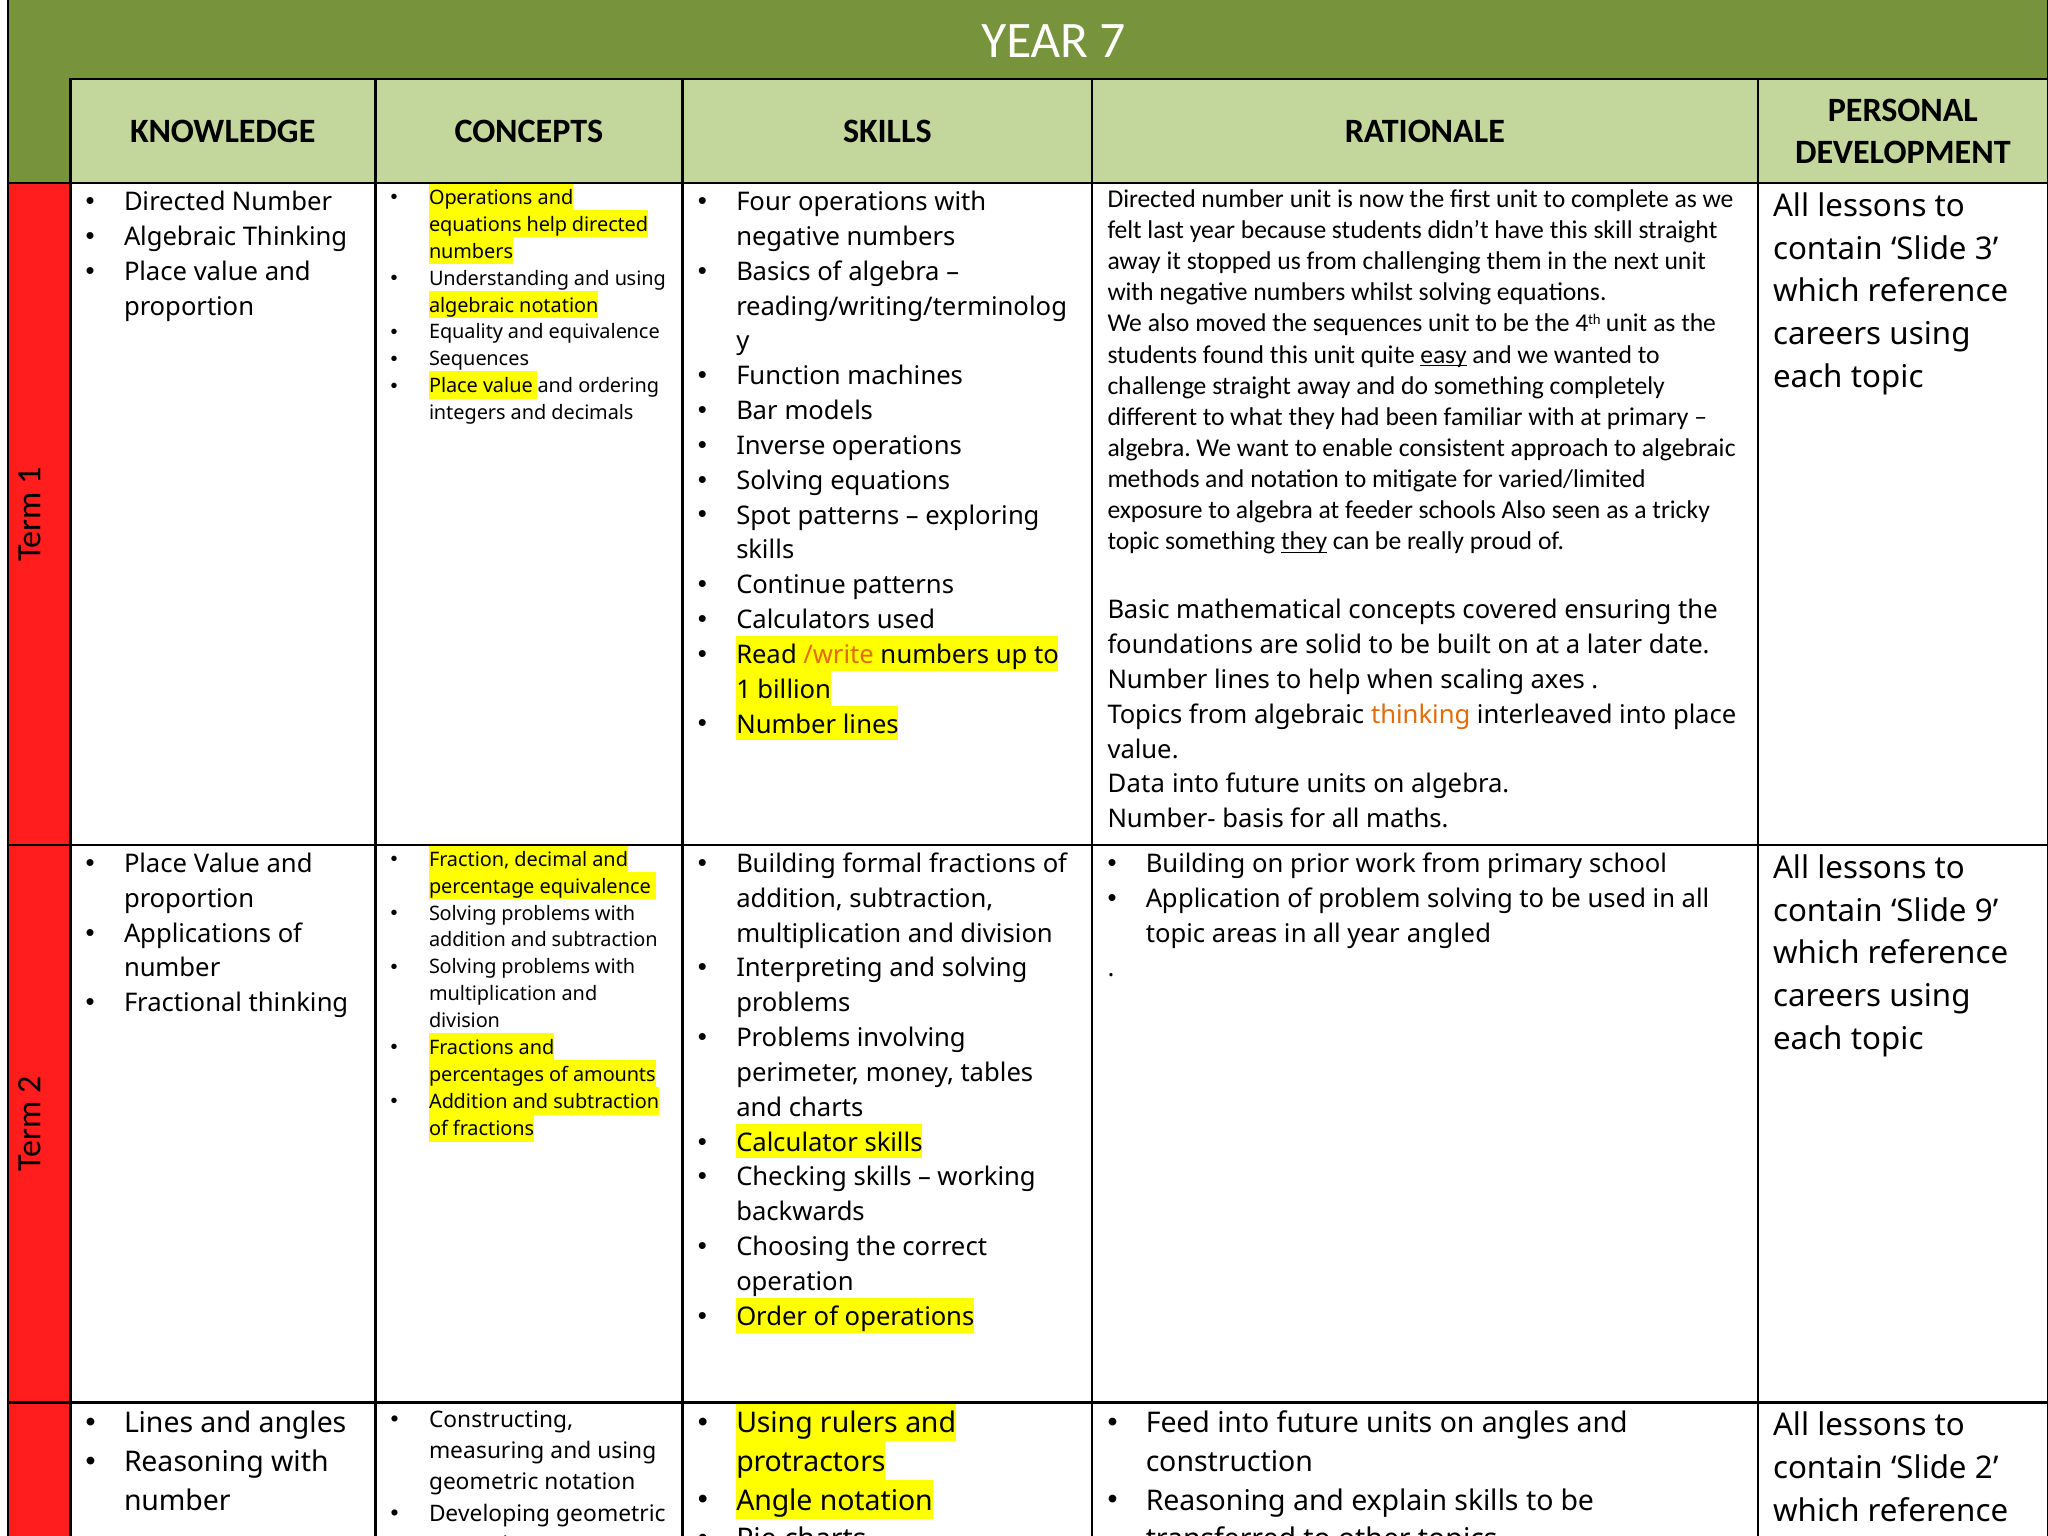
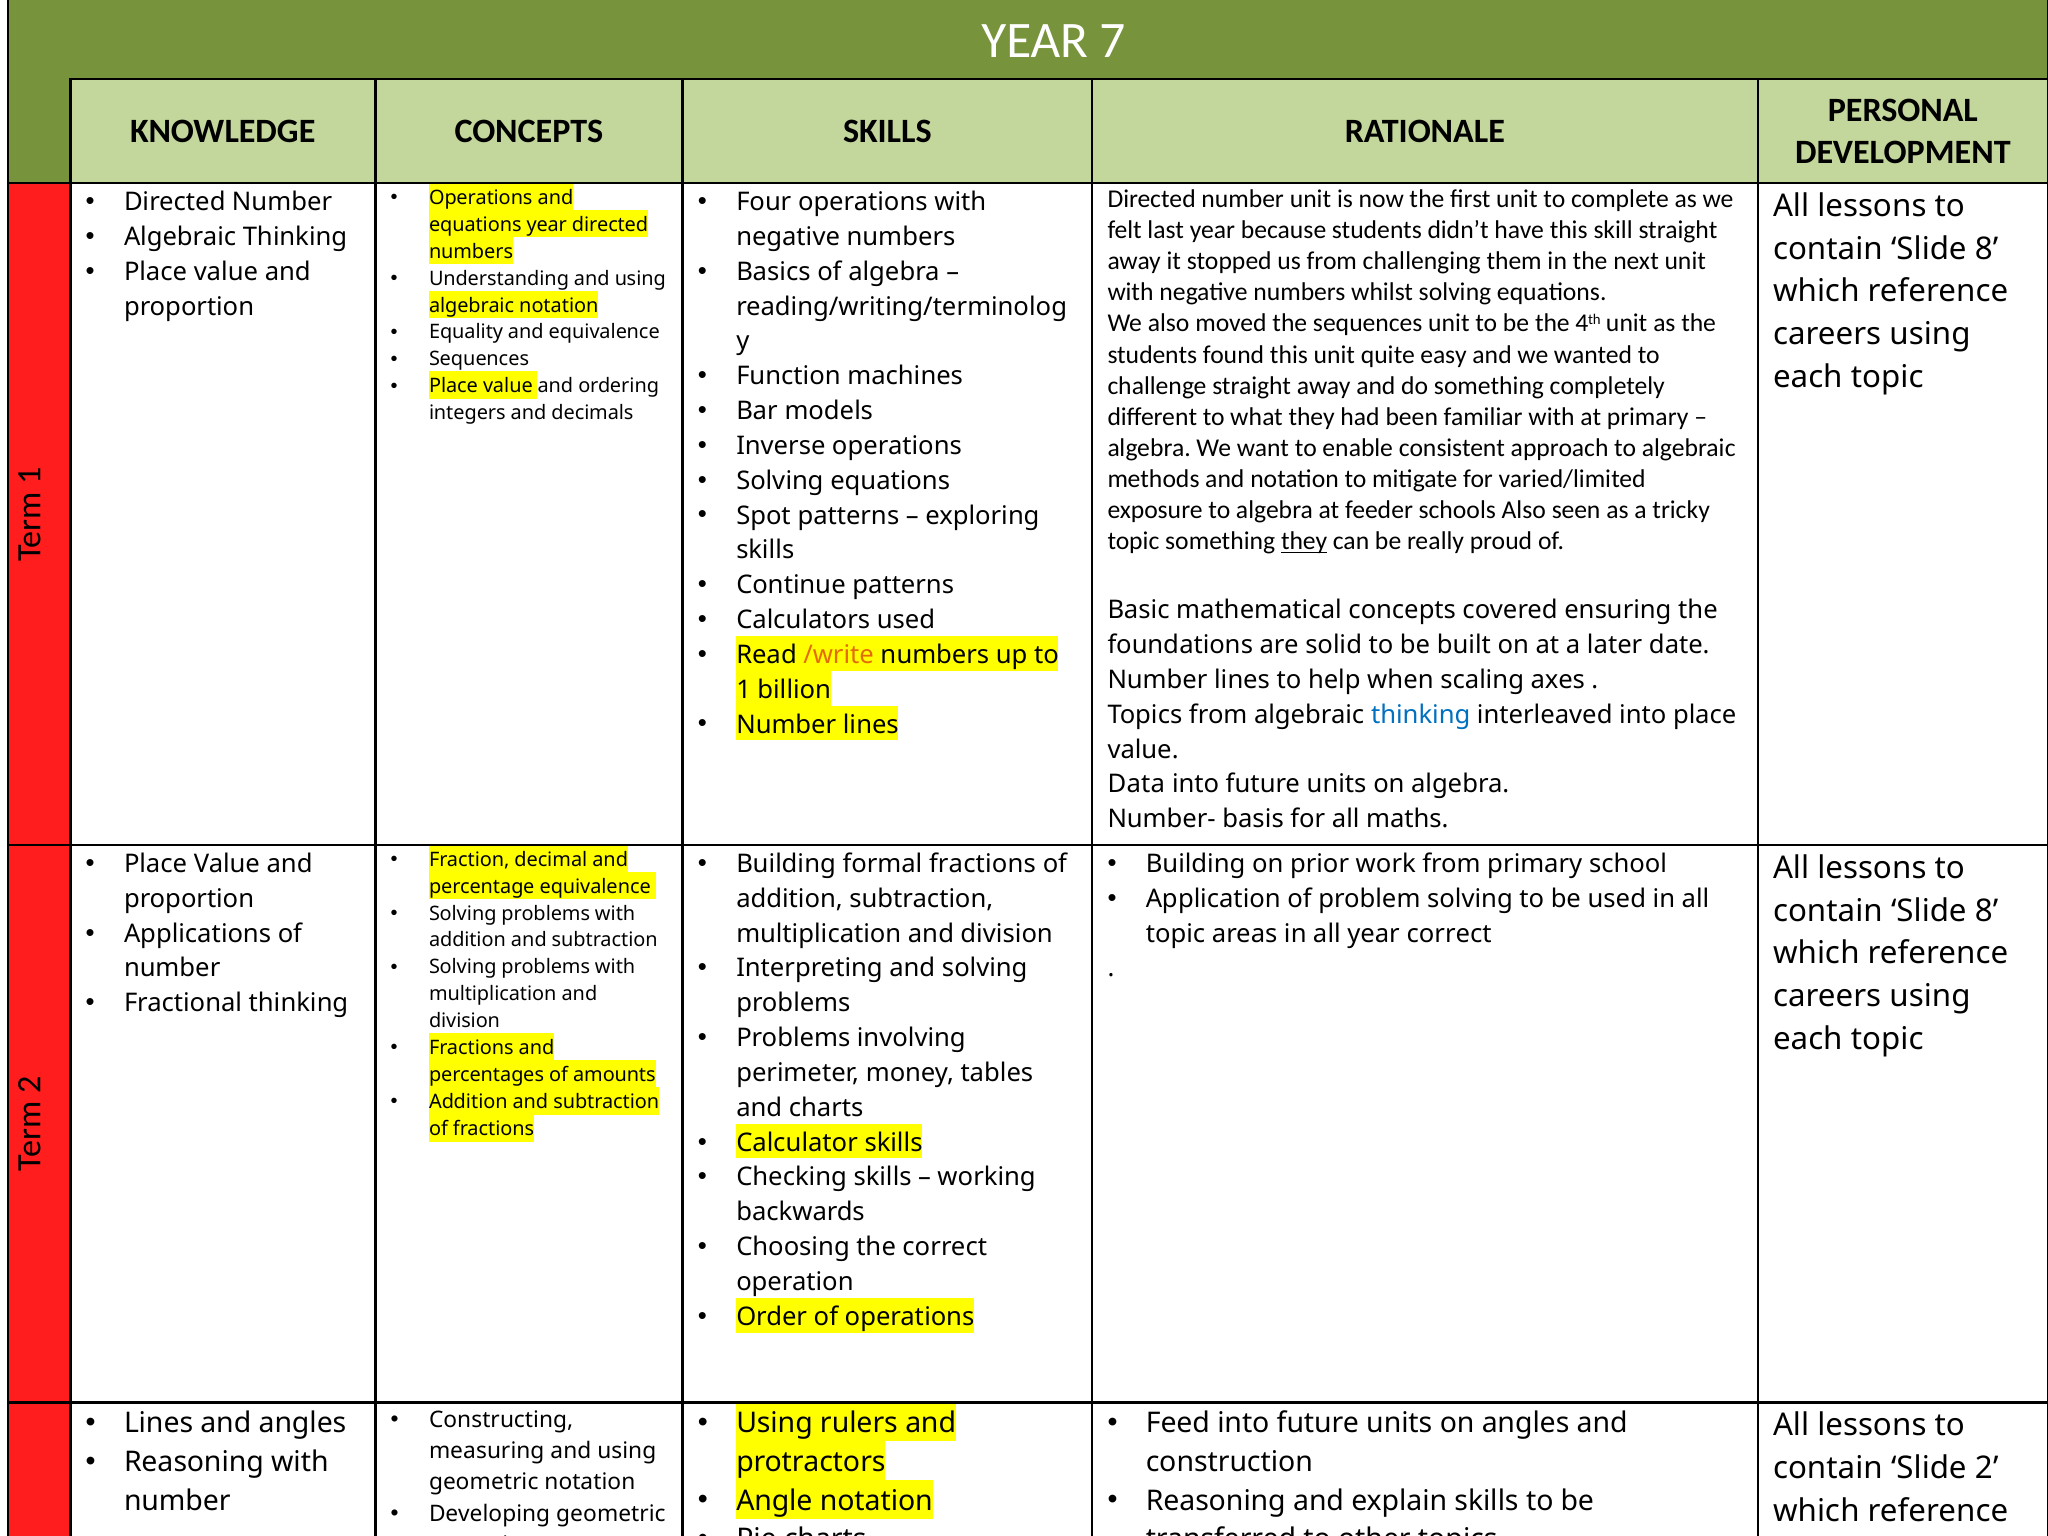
help at (547, 225): help -> year
3 at (1987, 249): 3 -> 8
easy underline: present -> none
thinking at (1421, 715) colour: orange -> blue
9 at (1987, 911): 9 -> 8
year angled: angled -> correct
